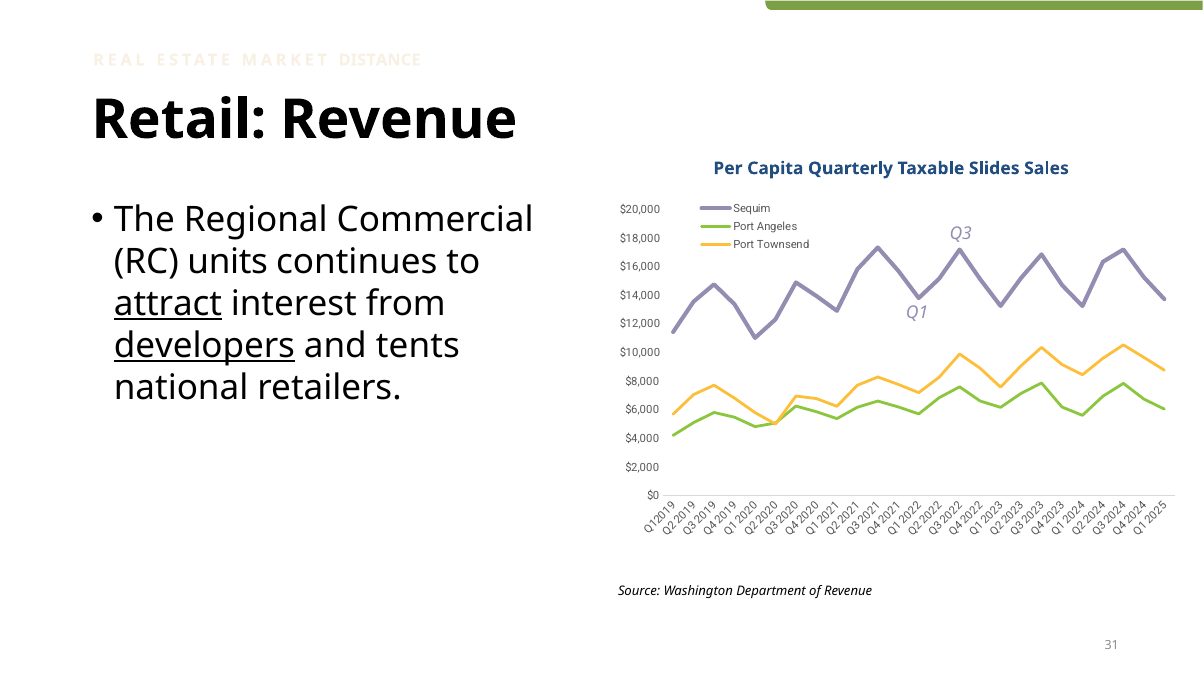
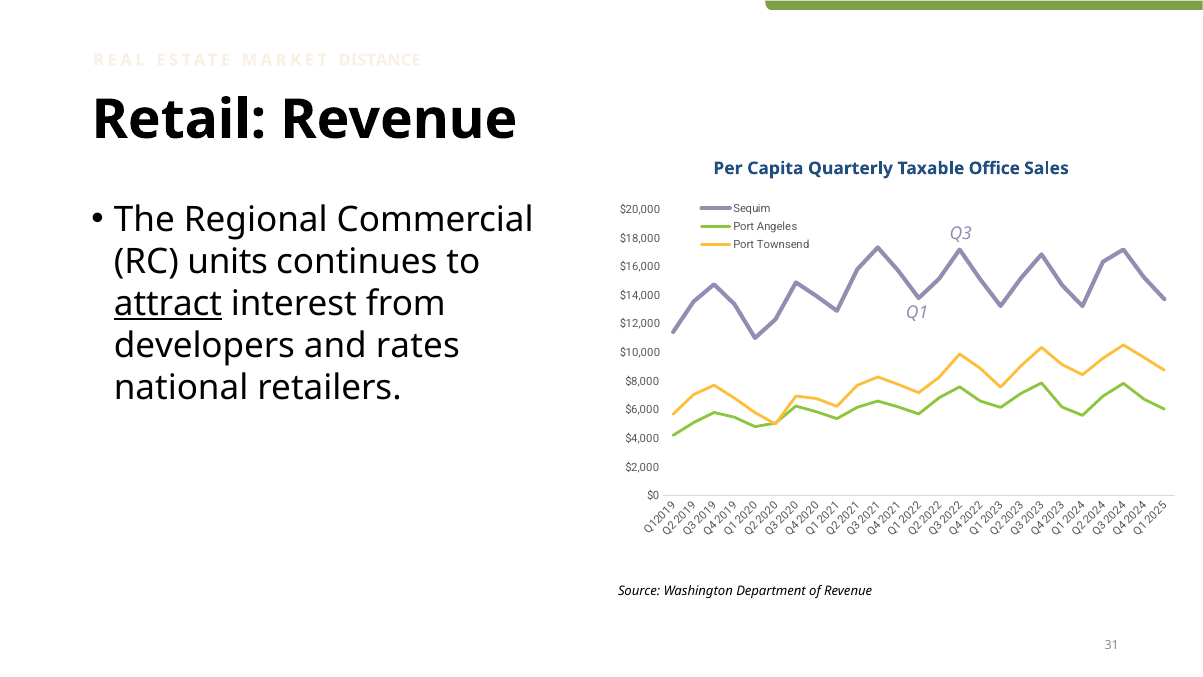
Slides: Slides -> Office
developers underline: present -> none
tents: tents -> rates
